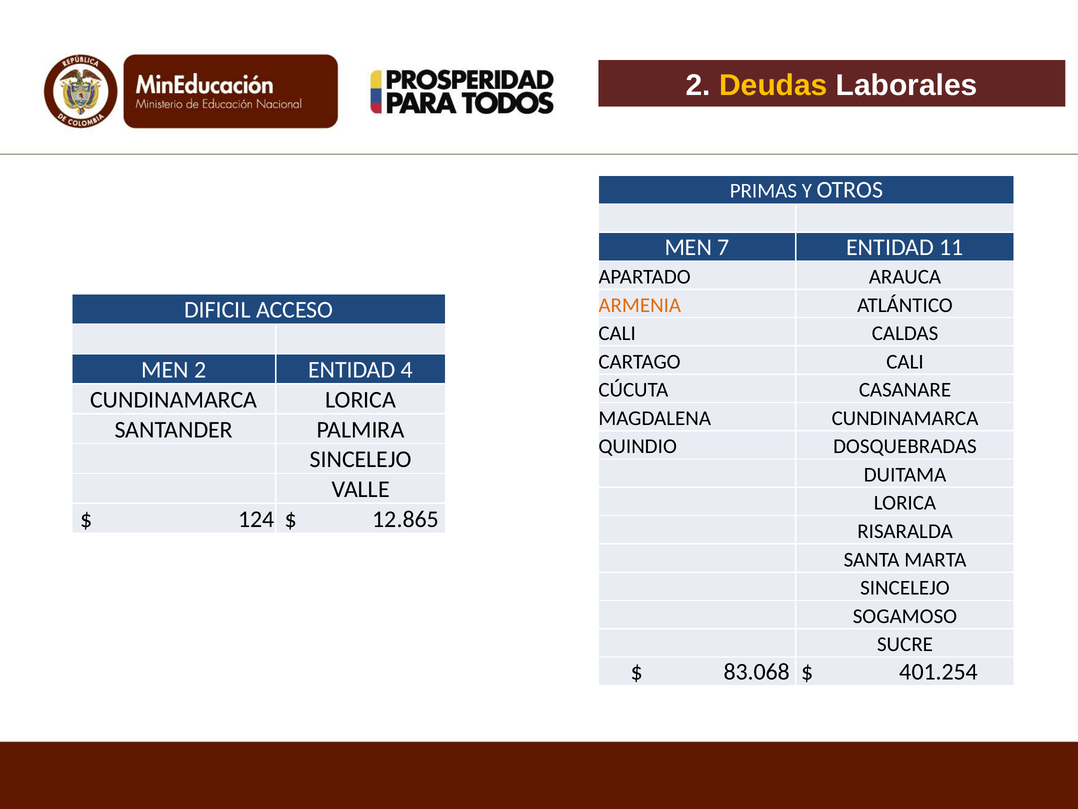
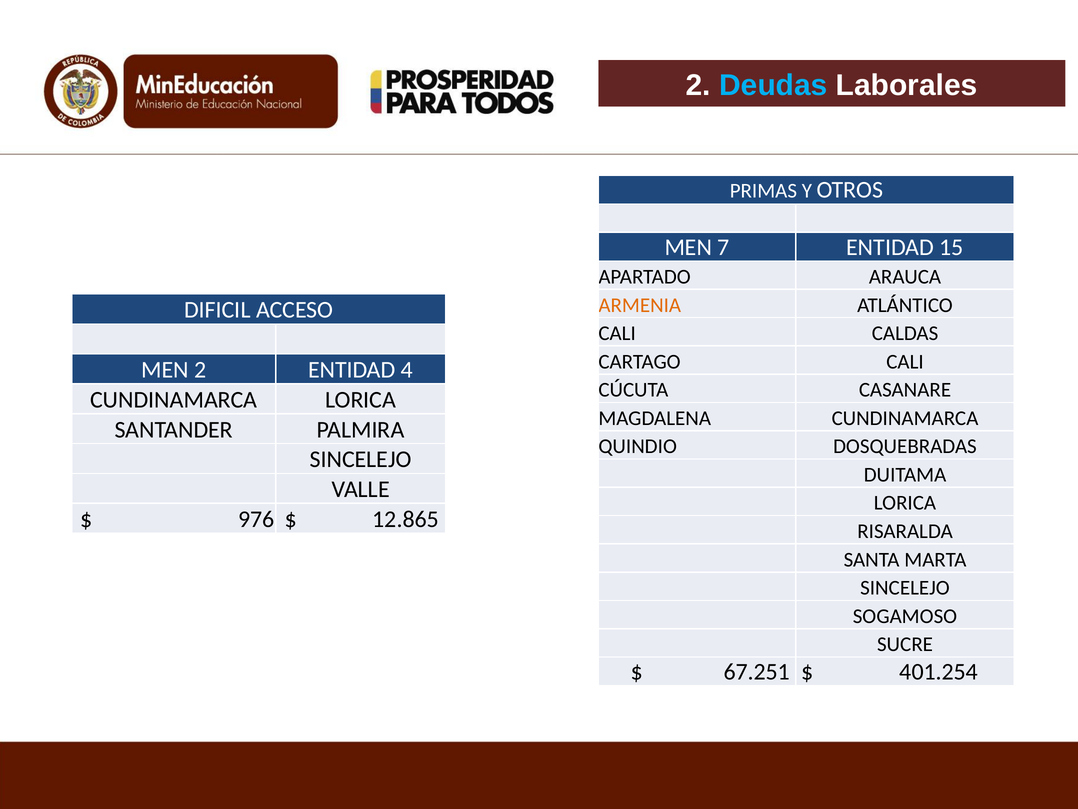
Deudas colour: yellow -> light blue
11: 11 -> 15
124: 124 -> 976
83.068: 83.068 -> 67.251
